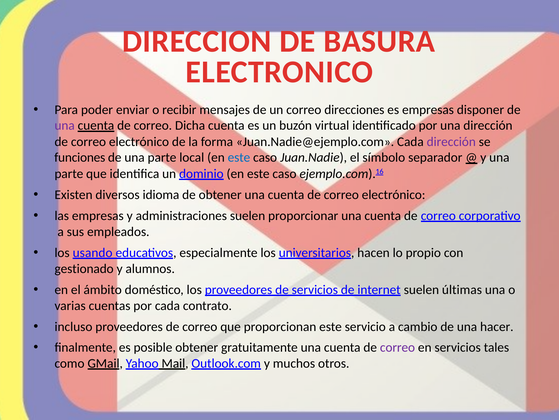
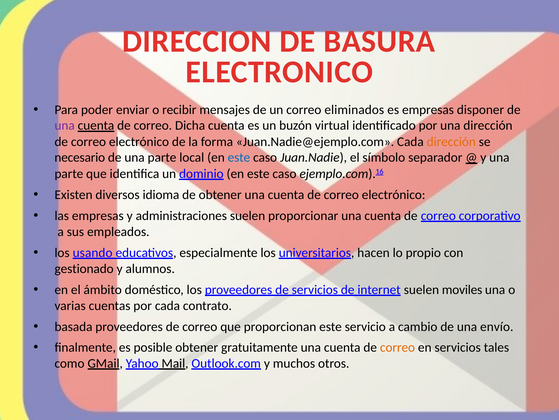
direcciones: direcciones -> eliminados
dirección at (451, 141) colour: purple -> orange
funciones: funciones -> necesario
últimas: últimas -> moviles
incluso: incluso -> basada
hacer: hacer -> envío
correo at (397, 347) colour: purple -> orange
